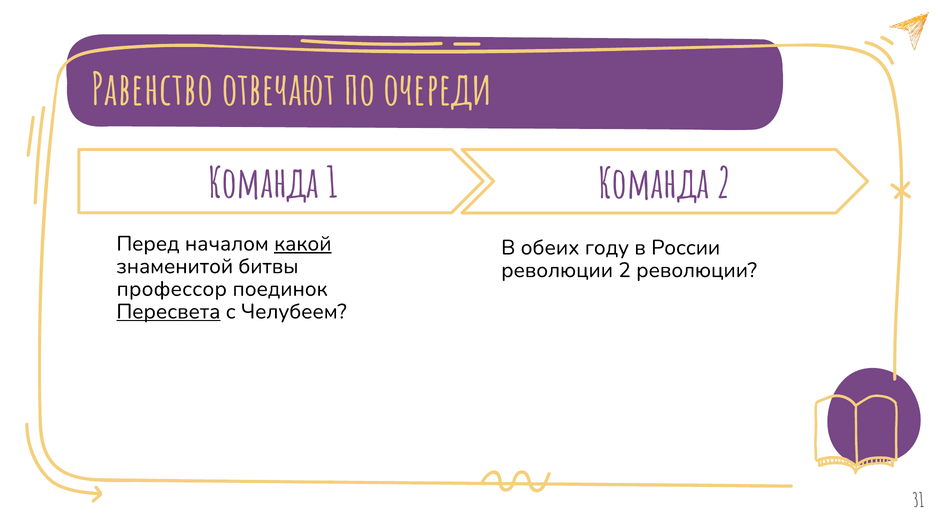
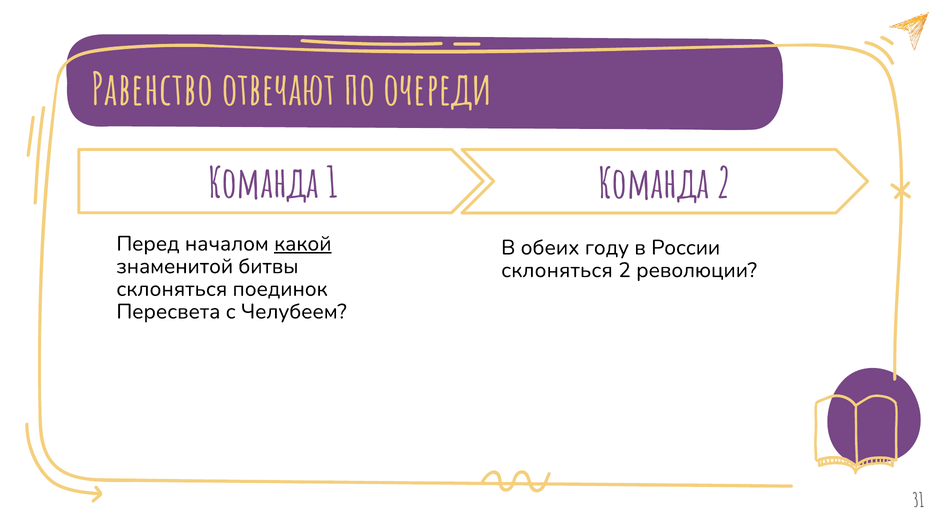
революции at (557, 270): революции -> склоняться
профессор at (172, 289): профессор -> склоняться
Пересвета underline: present -> none
